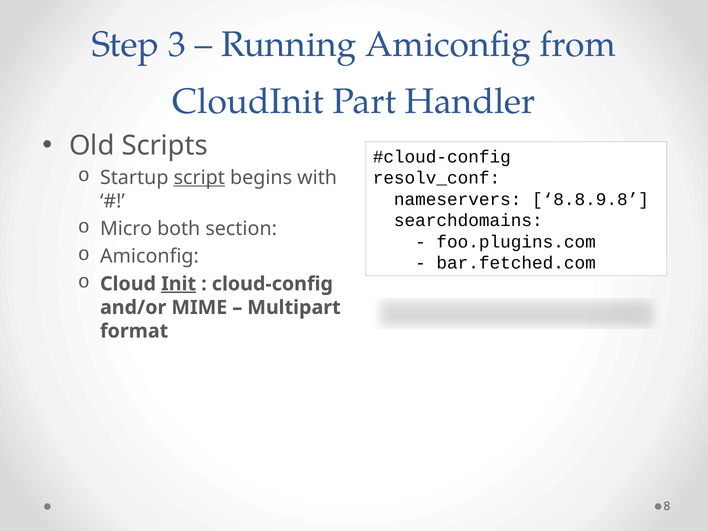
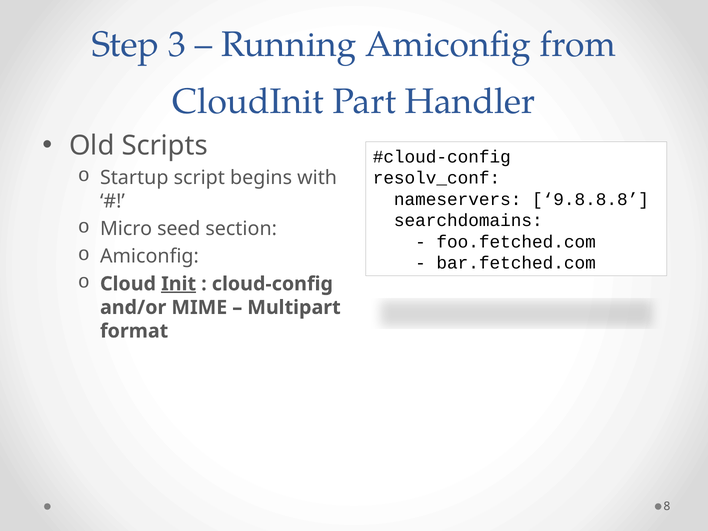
script underline: present -> none
8.8.9.8: 8.8.9.8 -> 9.8.8.8
both: both -> seed
foo.plugins.com: foo.plugins.com -> foo.fetched.com
